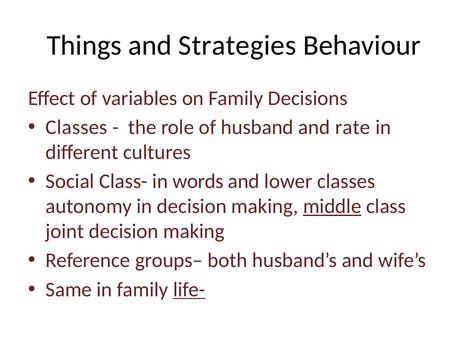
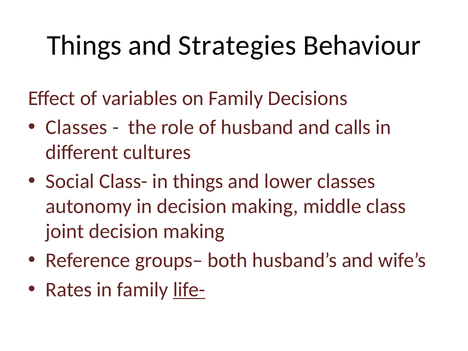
rate: rate -> calls
in words: words -> things
middle underline: present -> none
Same: Same -> Rates
